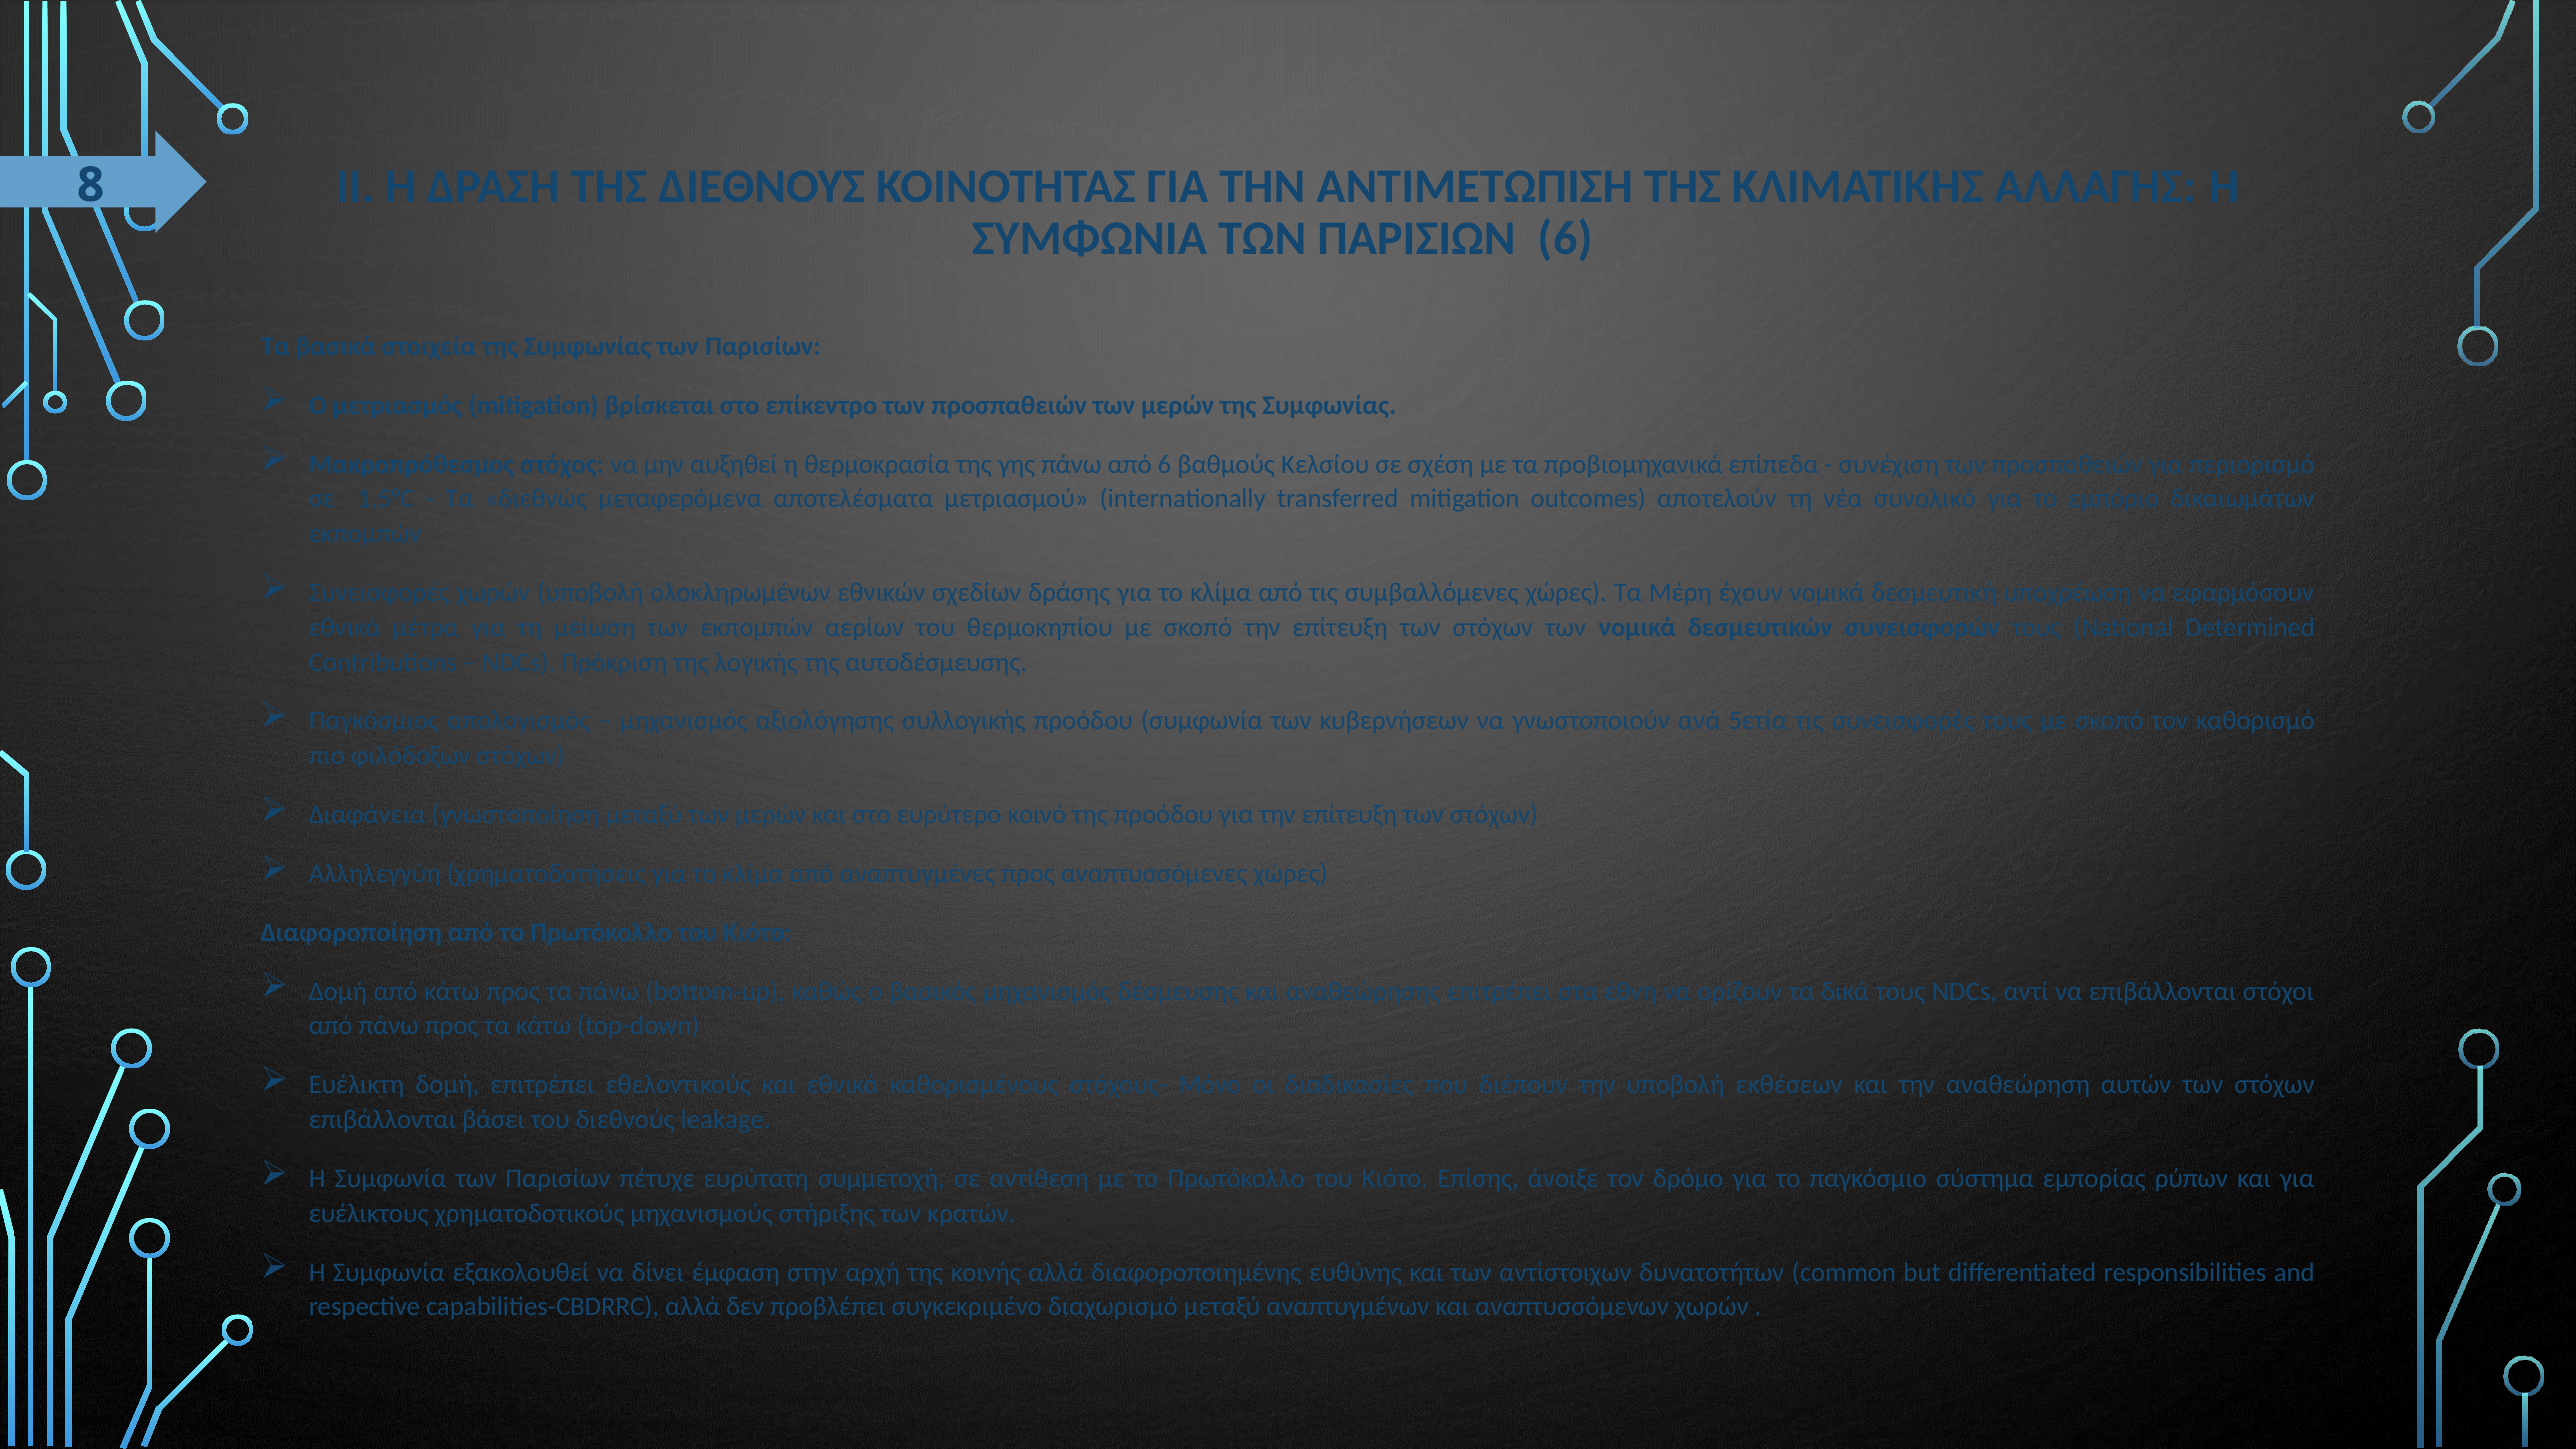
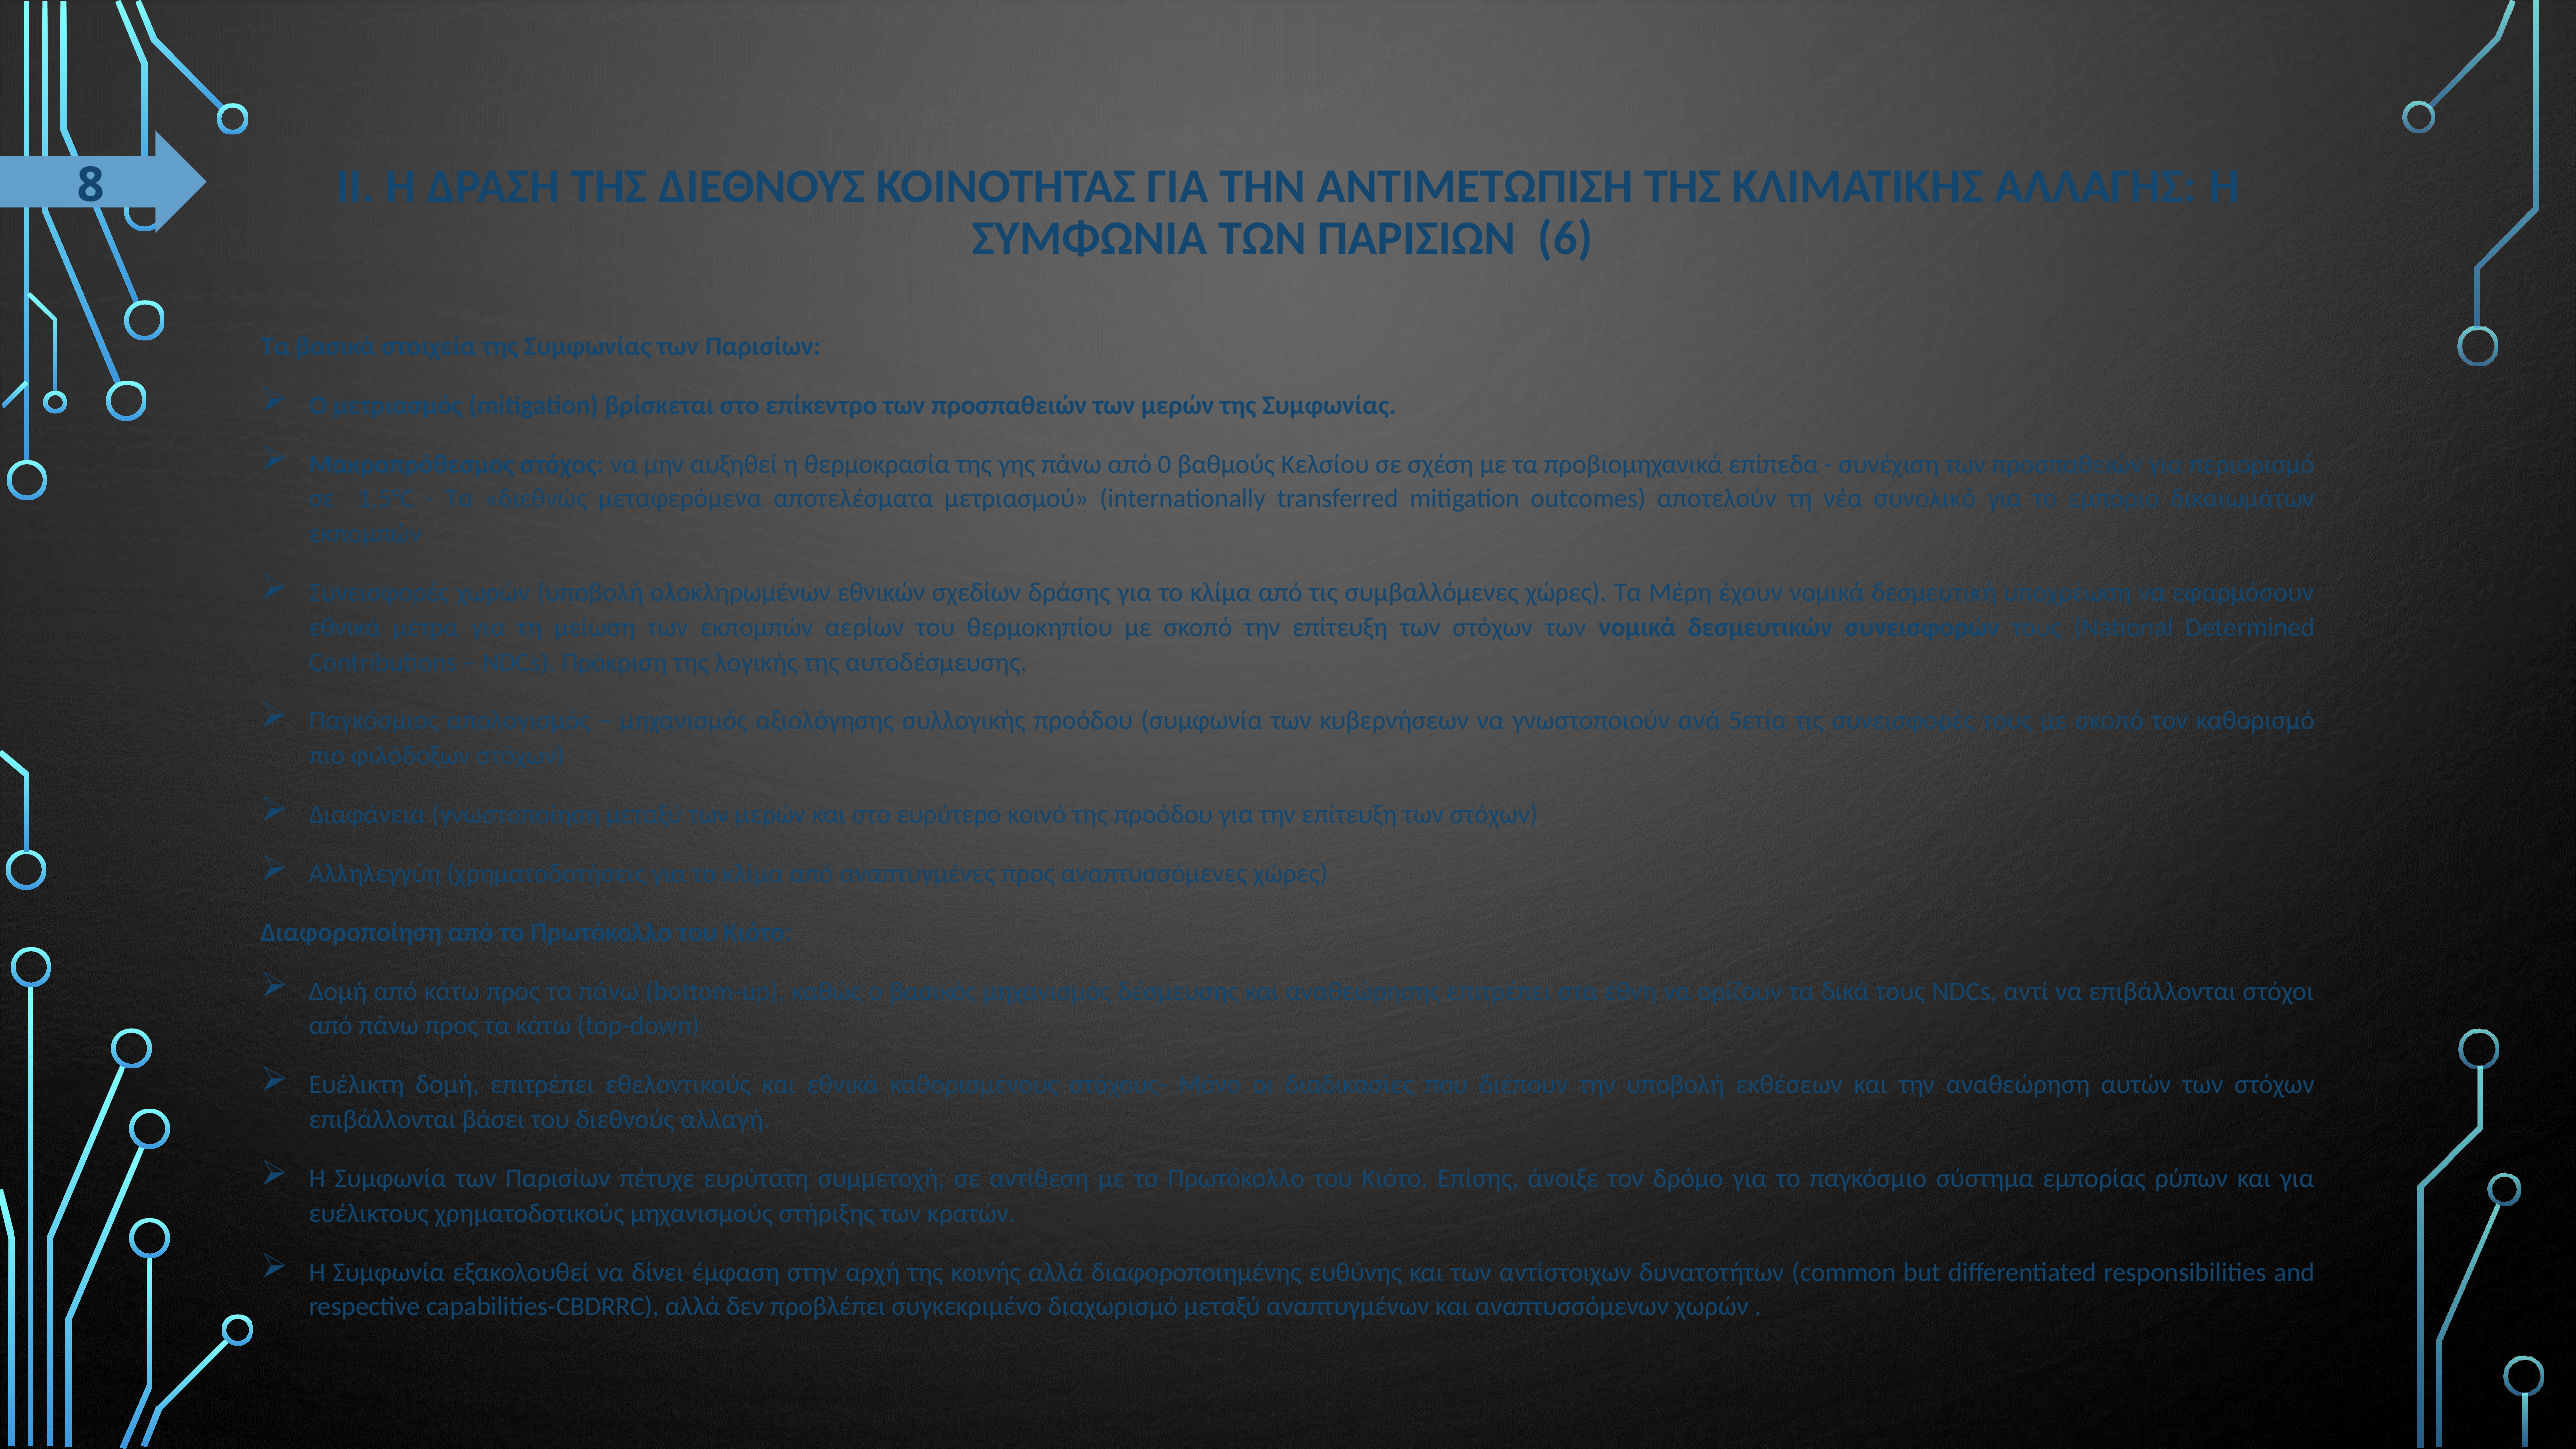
από 6: 6 -> 0
leakage: leakage -> αλλαγή
